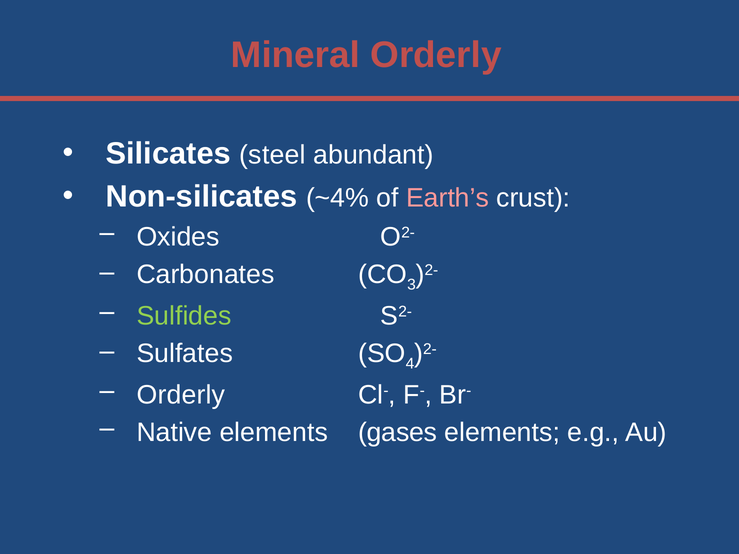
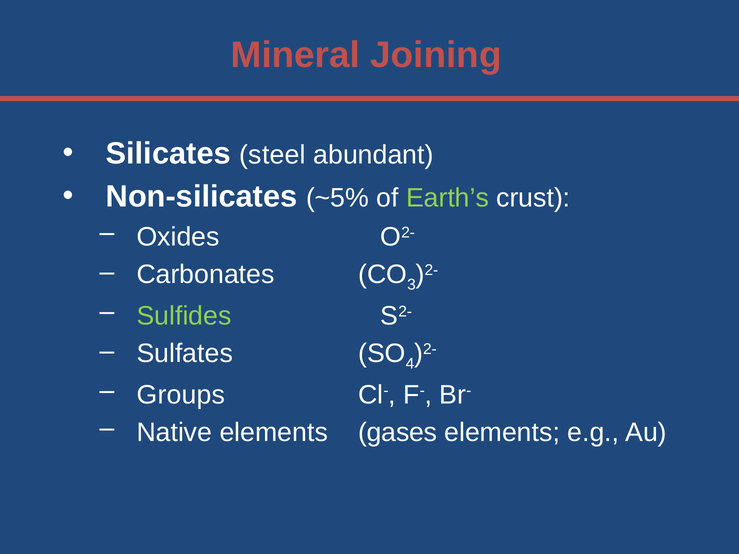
Mineral Orderly: Orderly -> Joining
~4%: ~4% -> ~5%
Earth’s colour: pink -> light green
Orderly at (181, 395): Orderly -> Groups
